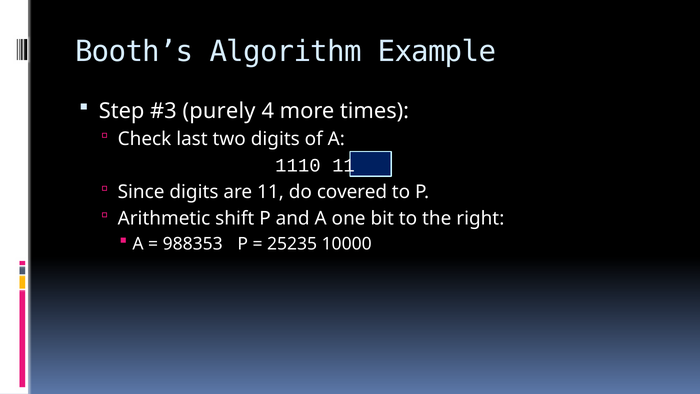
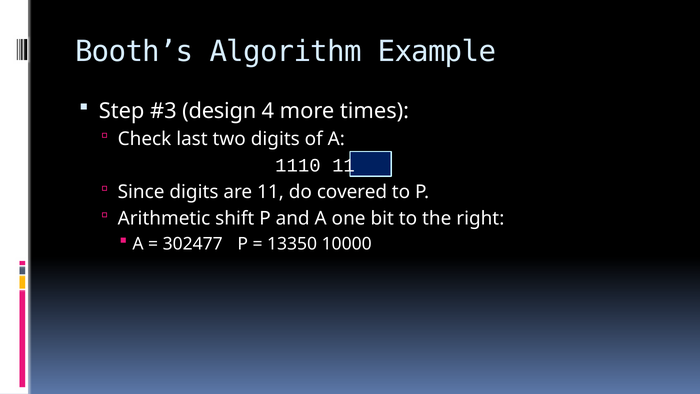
purely: purely -> design
988353: 988353 -> 302477
25235: 25235 -> 13350
